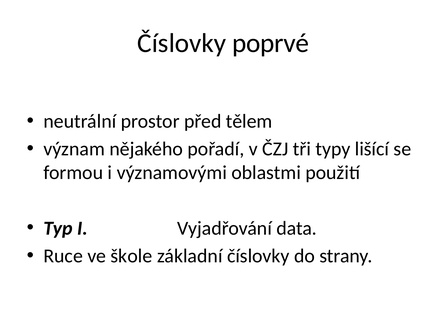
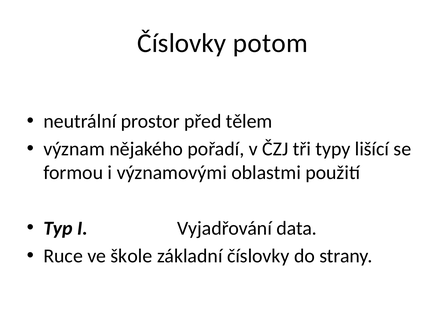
poprvé: poprvé -> potom
